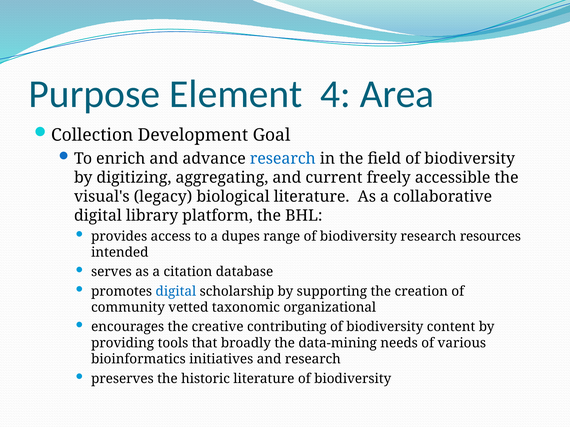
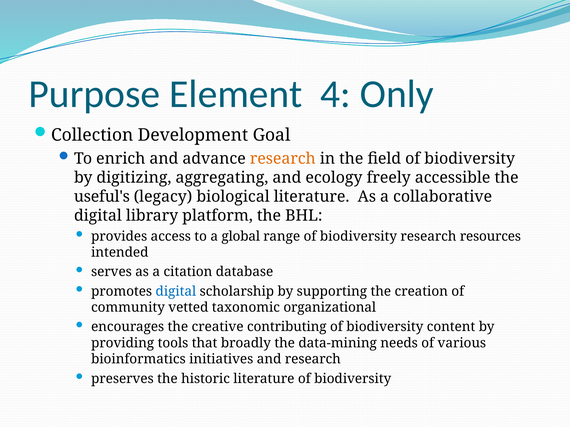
Area: Area -> Only
research at (283, 159) colour: blue -> orange
current: current -> ecology
visual's: visual's -> useful's
dupes: dupes -> global
